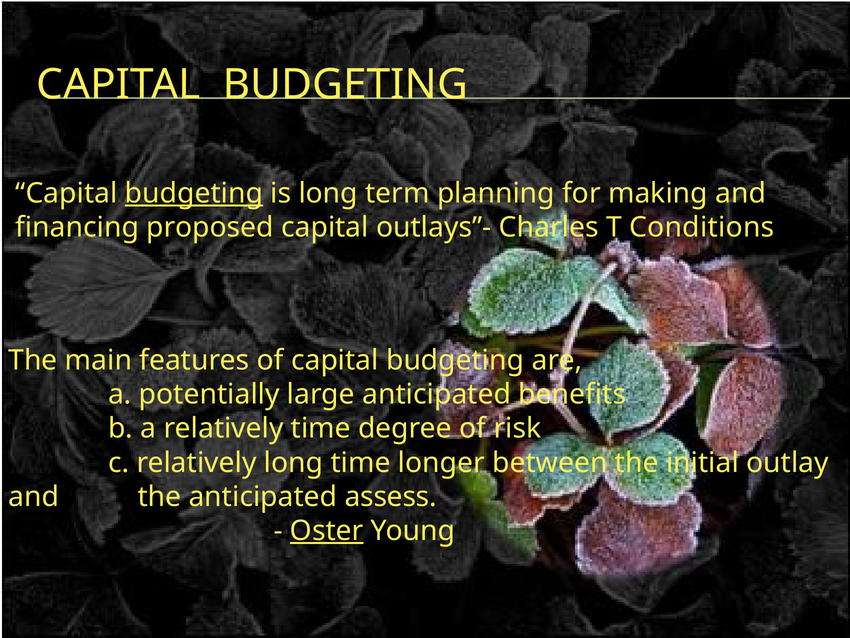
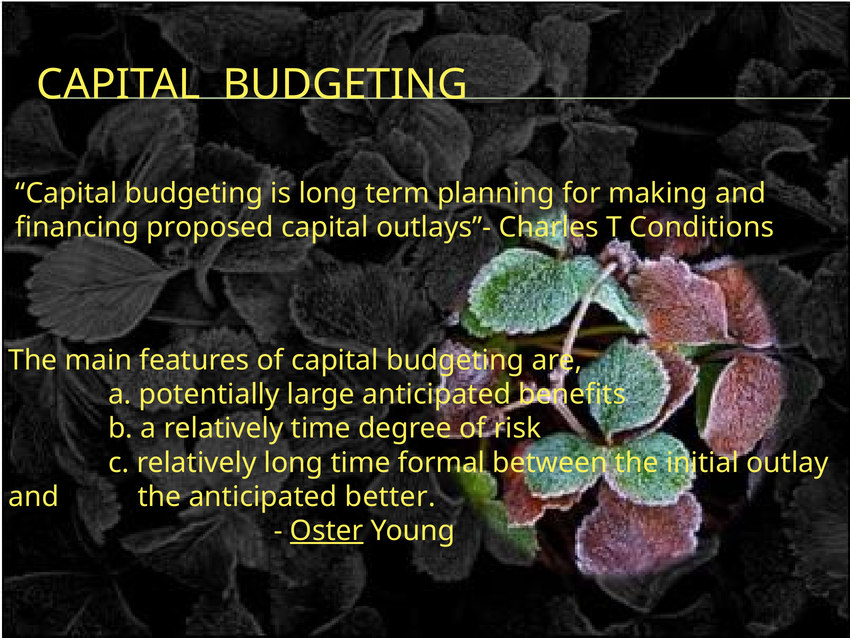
budgeting at (194, 193) underline: present -> none
longer: longer -> formal
assess: assess -> better
